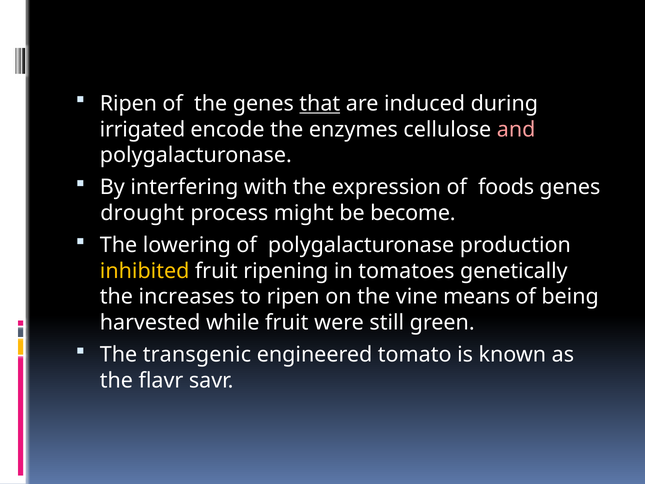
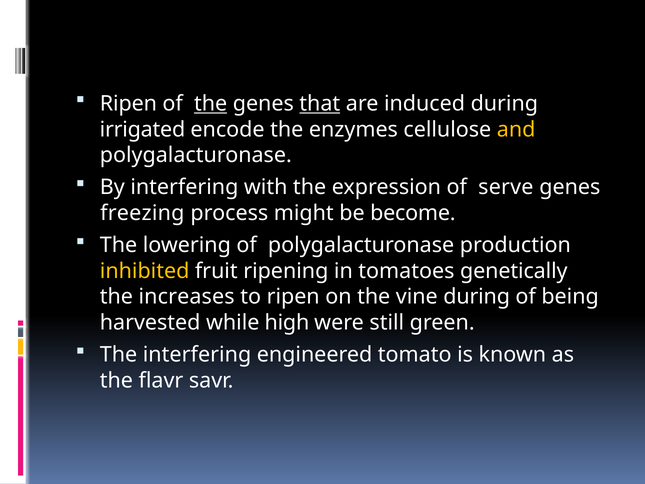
the at (211, 104) underline: none -> present
and colour: pink -> yellow
foods: foods -> serve
drought: drought -> freezing
vine means: means -> during
while fruit: fruit -> high
The transgenic: transgenic -> interfering
